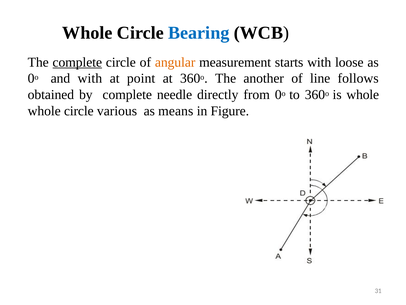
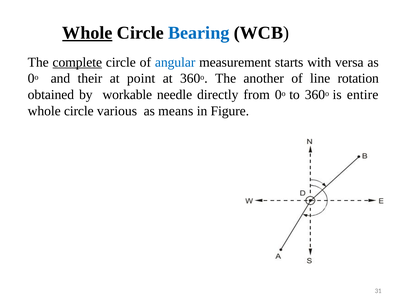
Whole at (87, 33) underline: none -> present
angular colour: orange -> blue
loose: loose -> versa
and with: with -> their
follows: follows -> rotation
by complete: complete -> workable
is whole: whole -> entire
